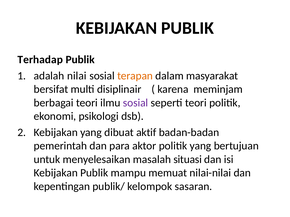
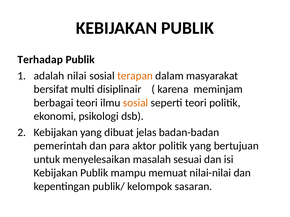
sosial at (136, 103) colour: purple -> orange
aktif: aktif -> jelas
situasi: situasi -> sesuai
